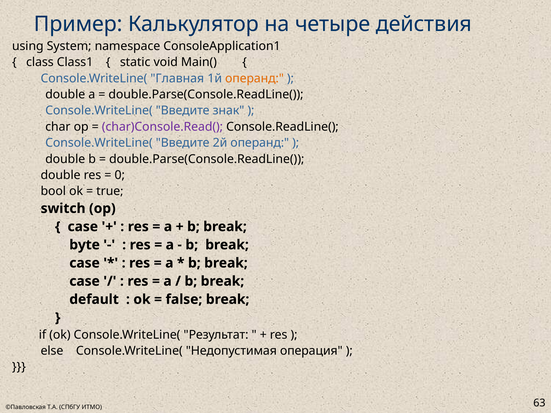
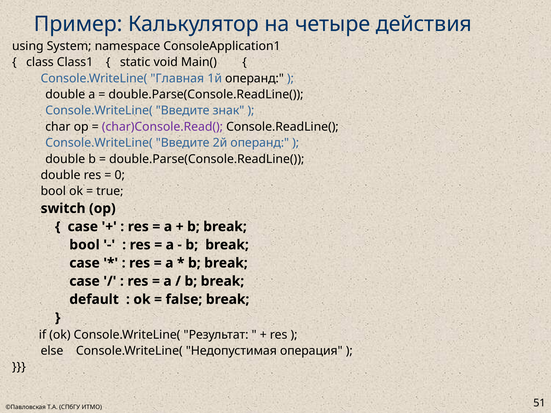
операнд at (254, 78) colour: orange -> black
byte at (85, 245): byte -> bool
63: 63 -> 51
